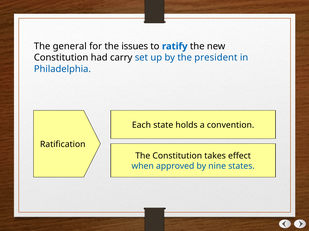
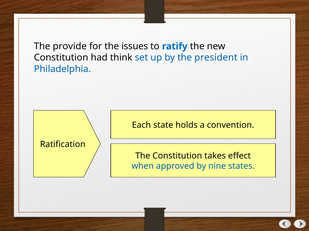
general: general -> provide
carry: carry -> think
